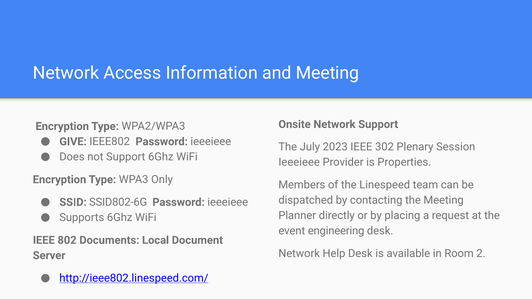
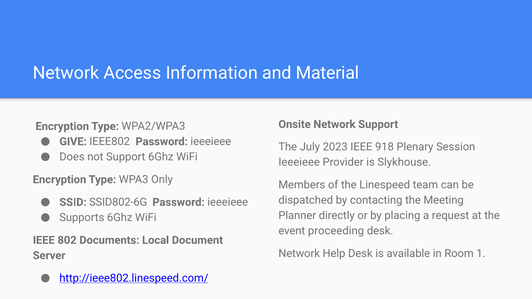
and Meeting: Meeting -> Material
302: 302 -> 918
Properties: Properties -> Slykhouse
engineering: engineering -> proceeding
2: 2 -> 1
